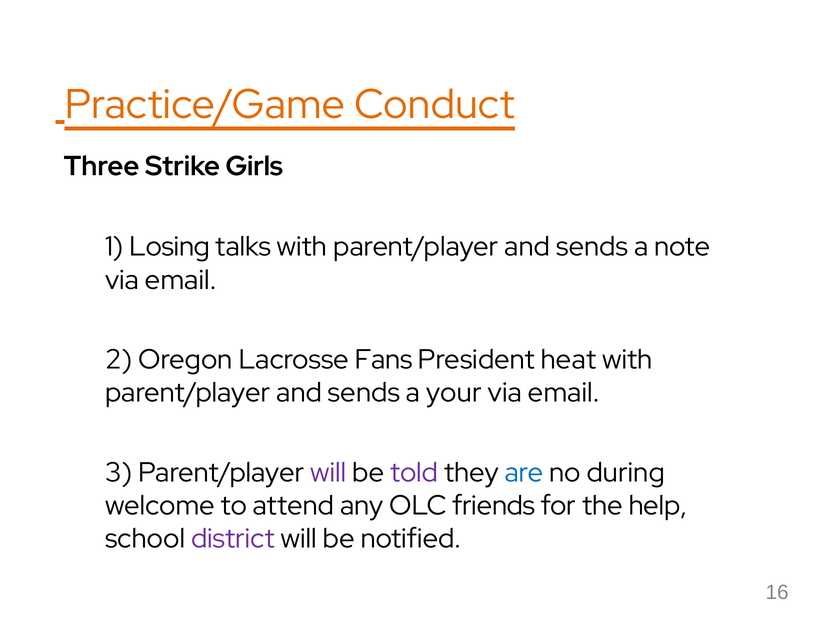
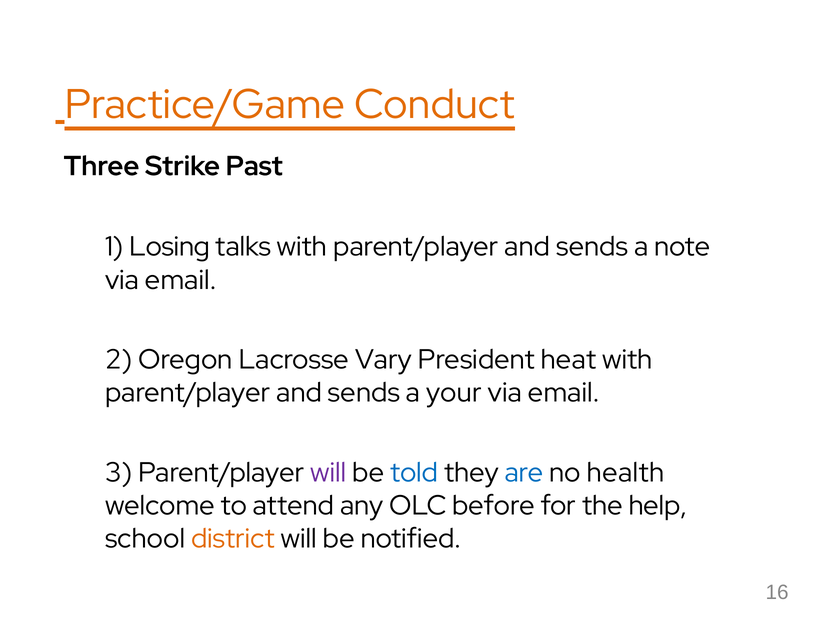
Girls: Girls -> Past
Fans: Fans -> Vary
told colour: purple -> blue
during: during -> health
friends: friends -> before
district colour: purple -> orange
